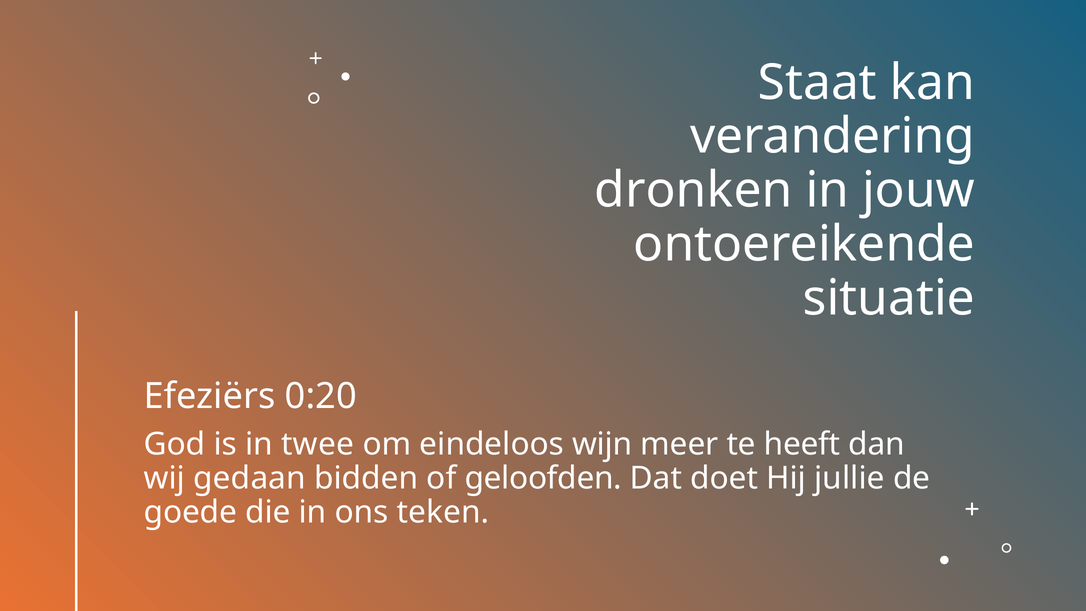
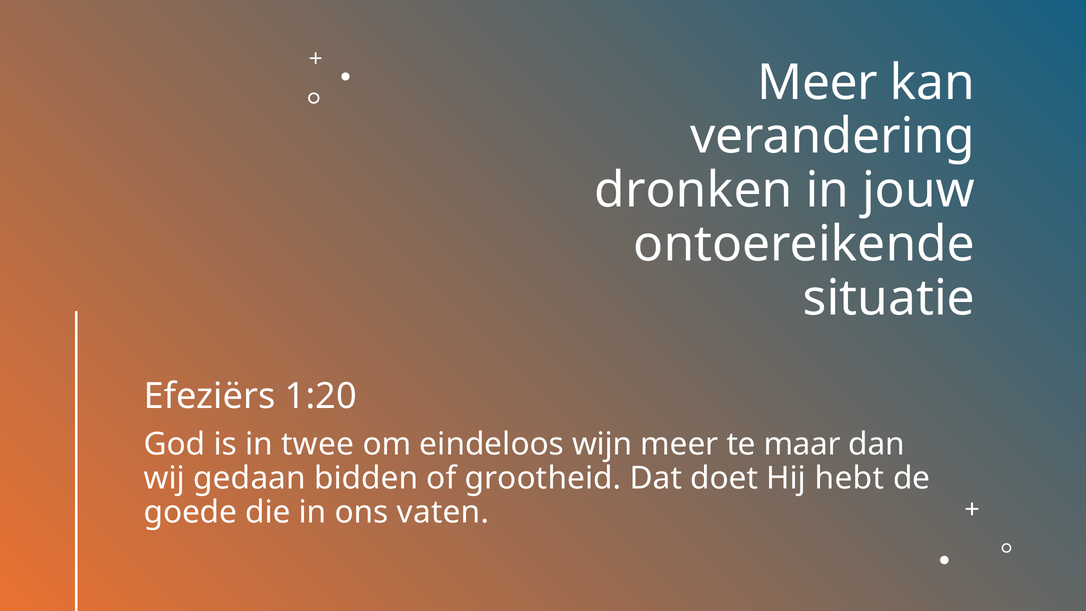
Staat at (817, 83): Staat -> Meer
0:20: 0:20 -> 1:20
heeft: heeft -> maar
geloofden: geloofden -> grootheid
jullie: jullie -> hebt
teken: teken -> vaten
